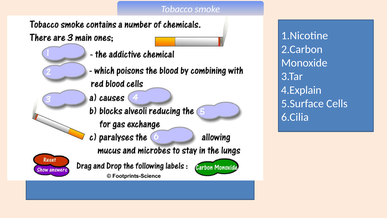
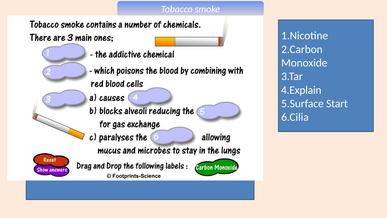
Cells: Cells -> Start
